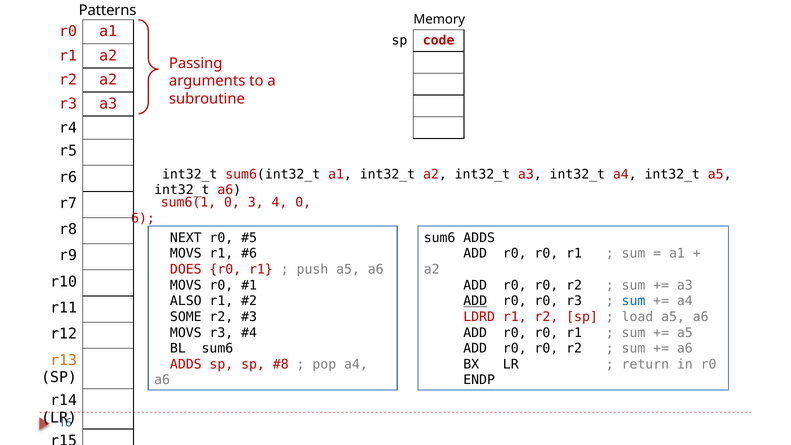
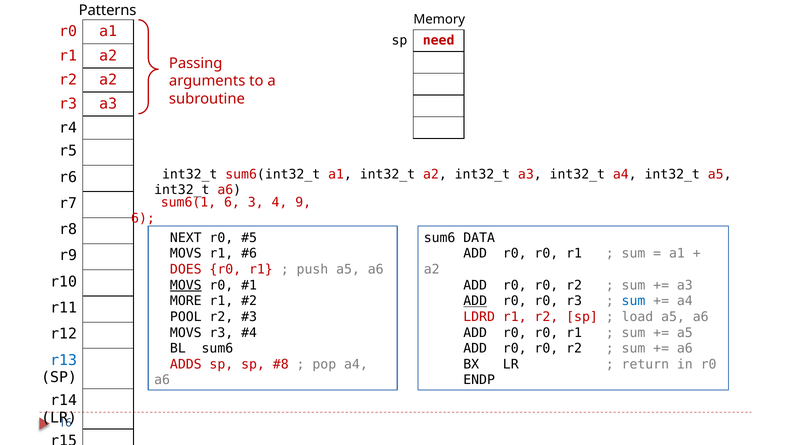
code: code -> need
sum6(1 0: 0 -> 6
4 0: 0 -> 9
ADDS at (479, 238): ADDS -> DATA
MOVS at (186, 285) underline: none -> present
ALSO: ALSO -> MORE
SOME: SOME -> POOL
r13 colour: orange -> blue
